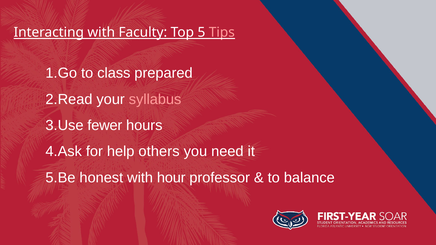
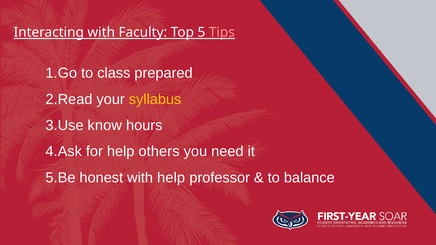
syllabus colour: pink -> yellow
fewer: fewer -> know
with hour: hour -> help
